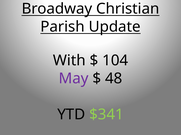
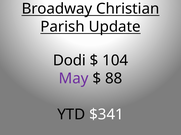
With: With -> Dodi
48: 48 -> 88
$341 colour: light green -> white
